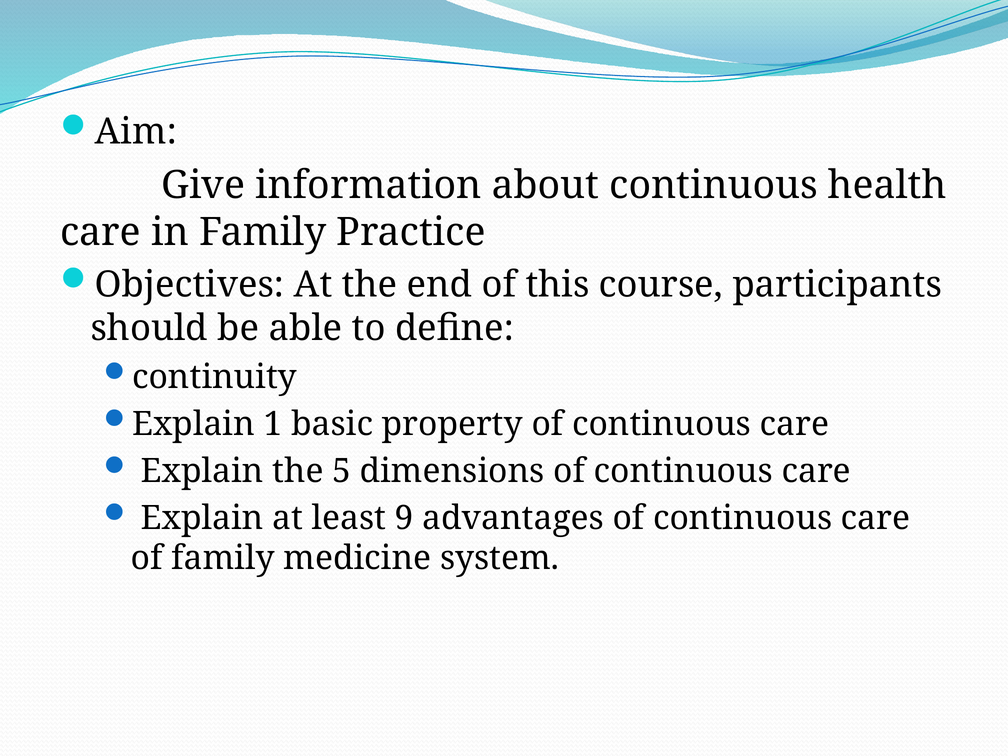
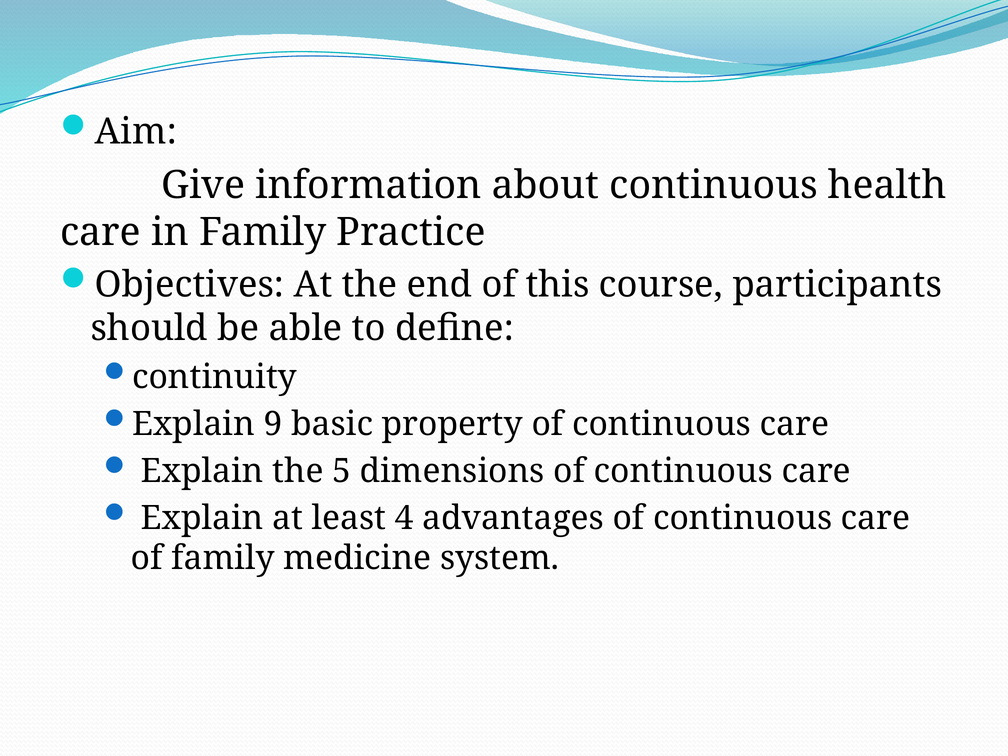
1: 1 -> 9
9: 9 -> 4
